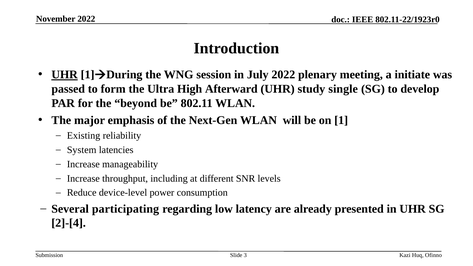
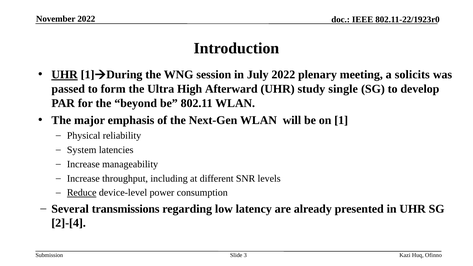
initiate: initiate -> solicits
Existing: Existing -> Physical
Reduce underline: none -> present
participating: participating -> transmissions
